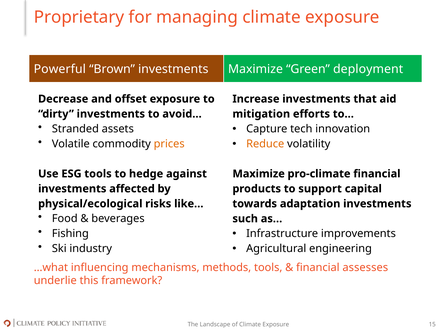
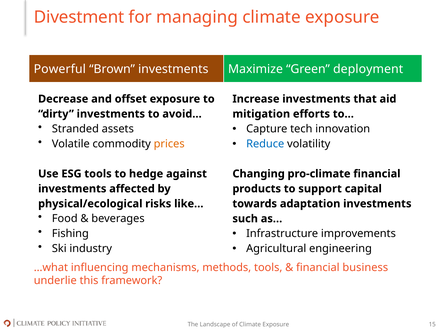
Proprietary: Proprietary -> Divestment
Reduce colour: orange -> blue
Maximize at (259, 174): Maximize -> Changing
assesses: assesses -> business
